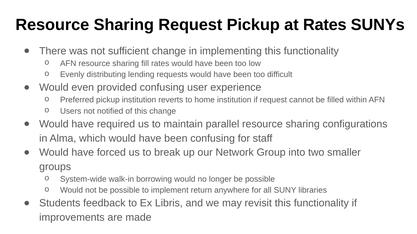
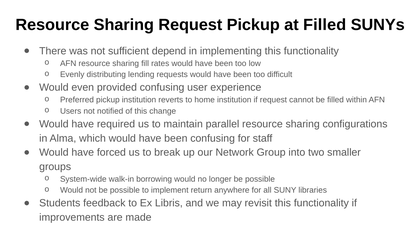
at Rates: Rates -> Filled
sufficient change: change -> depend
